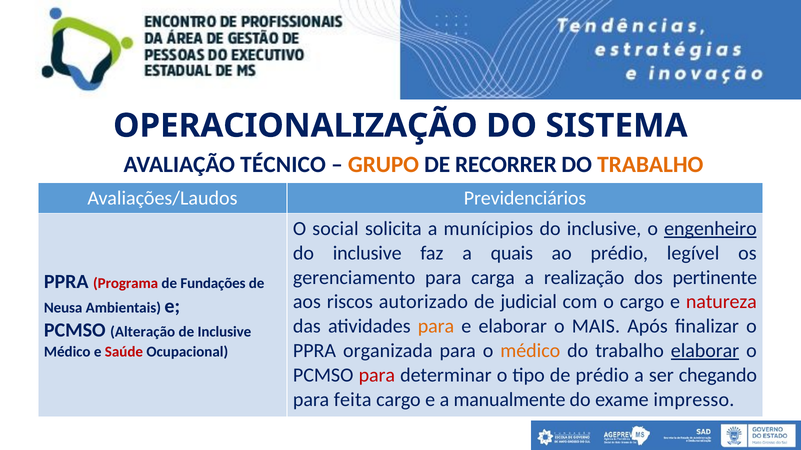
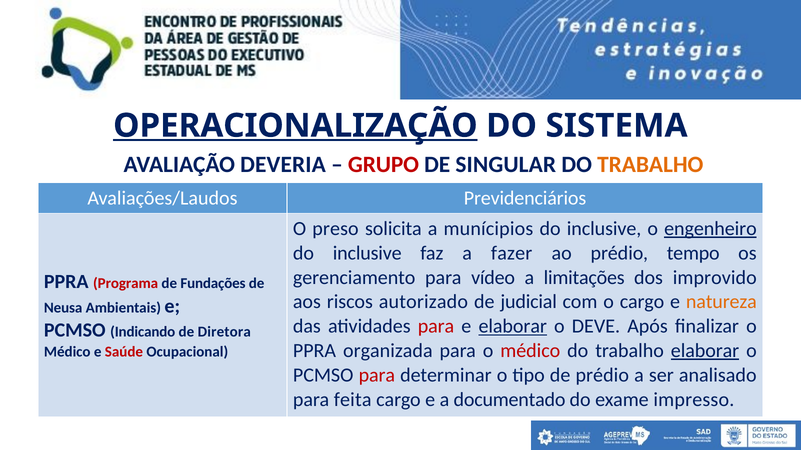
OPERACIONALIZAÇÃO underline: none -> present
TÉCNICO: TÉCNICO -> DEVERIA
GRUPO colour: orange -> red
RECORRER: RECORRER -> SINGULAR
social: social -> preso
quais: quais -> fazer
legível: legível -> tempo
carga: carga -> vídeo
realização: realização -> limitações
pertinente: pertinente -> improvido
natureza colour: red -> orange
para at (436, 327) colour: orange -> red
elaborar at (513, 327) underline: none -> present
MAIS: MAIS -> DEVE
Alteração: Alteração -> Indicando
de Inclusive: Inclusive -> Diretora
médico at (530, 351) colour: orange -> red
chegando: chegando -> analisado
manualmente: manualmente -> documentado
